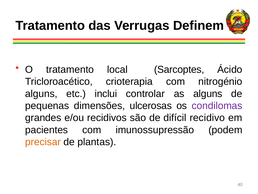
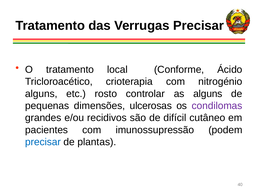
Verrugas Definem: Definem -> Precisar
Sarcoptes: Sarcoptes -> Conforme
inclui: inclui -> rosto
recidivo: recidivo -> cutâneo
precisar at (43, 142) colour: orange -> blue
